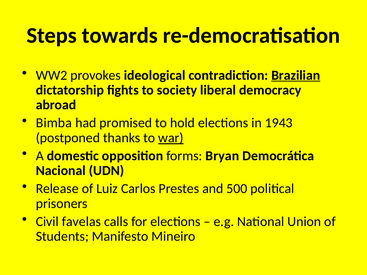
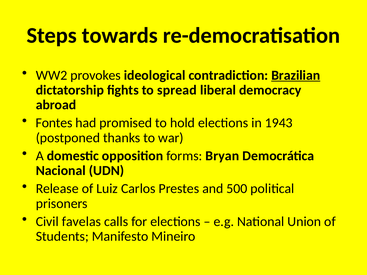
society: society -> spread
Bimba: Bimba -> Fontes
war underline: present -> none
